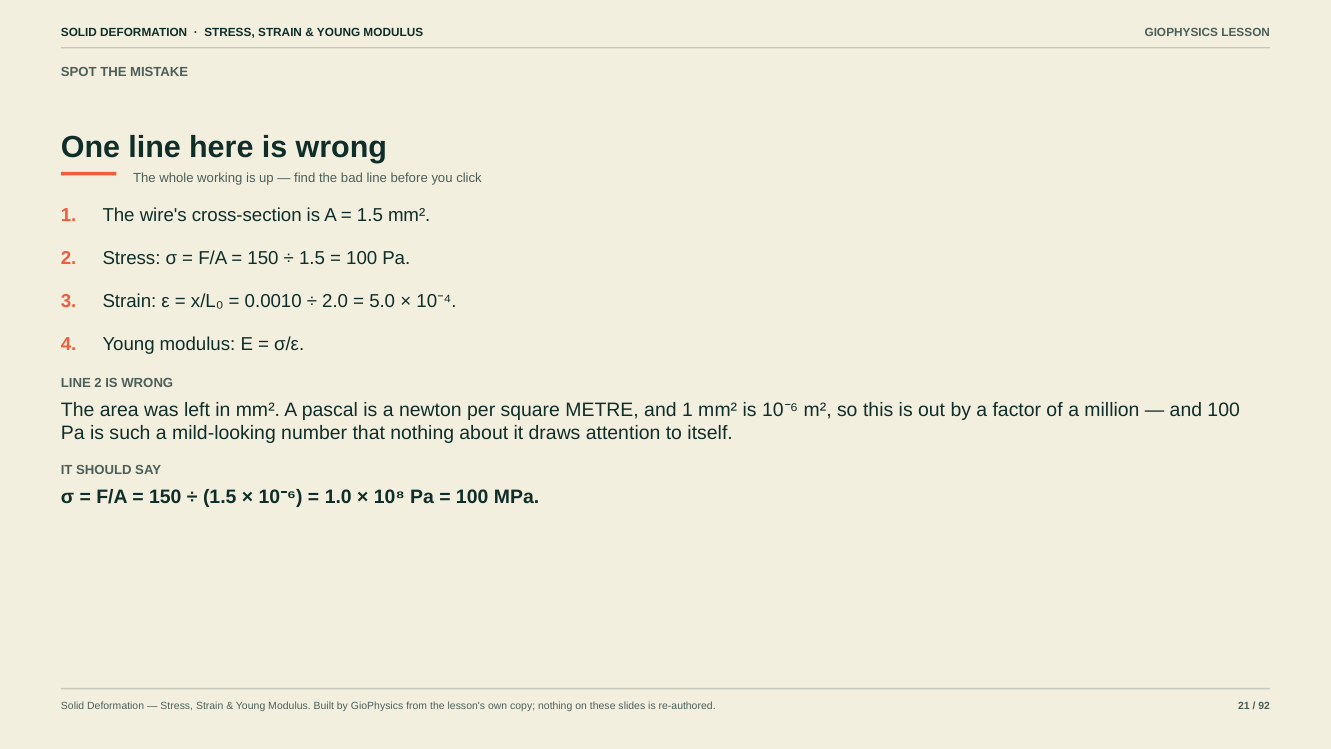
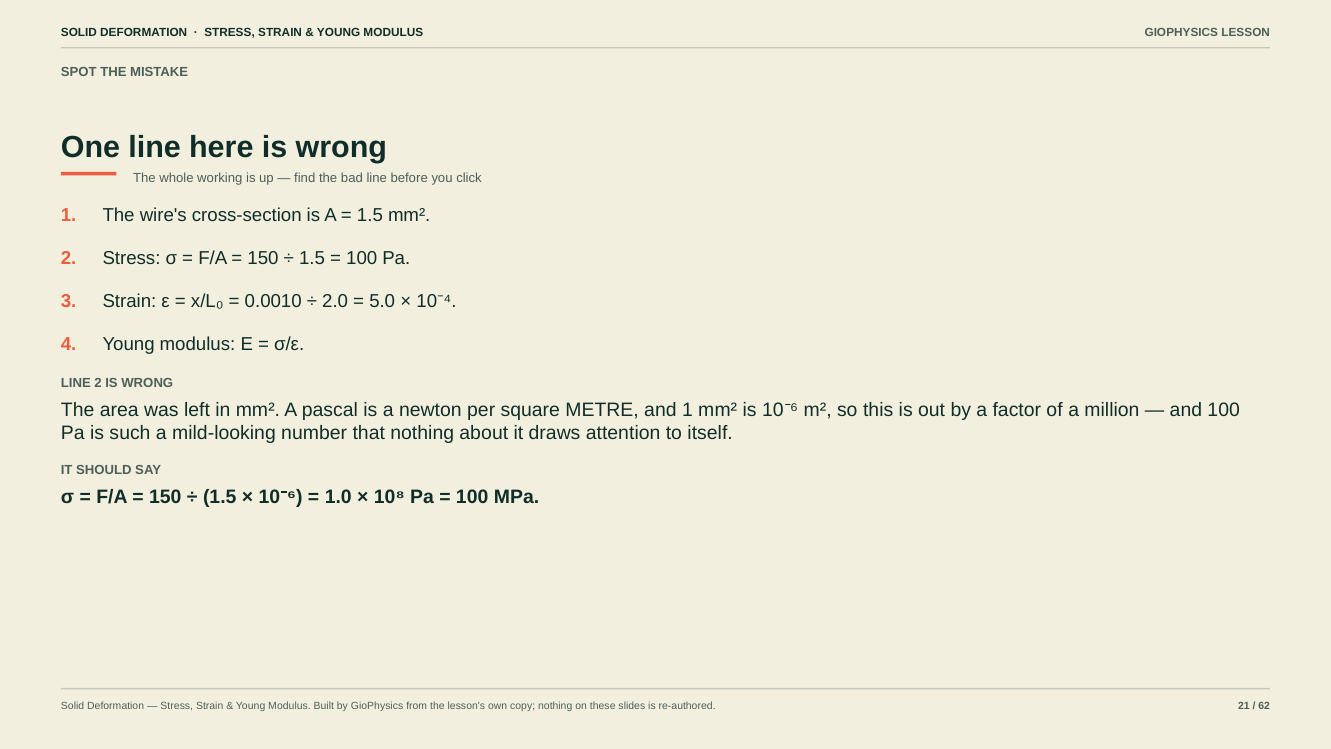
92: 92 -> 62
